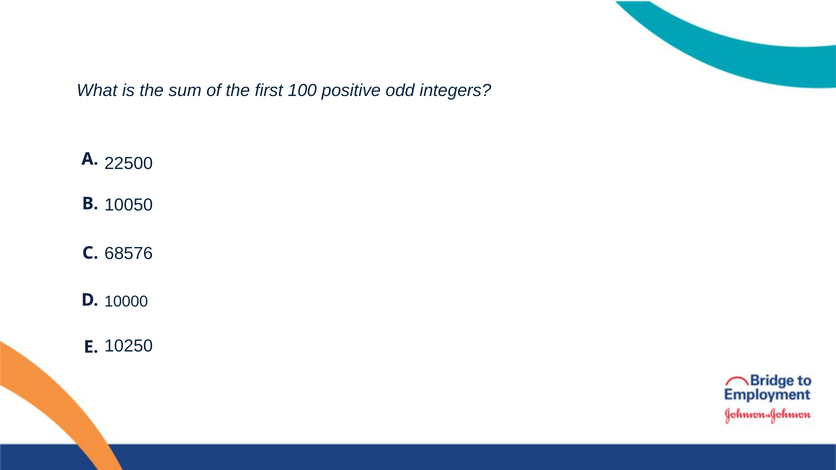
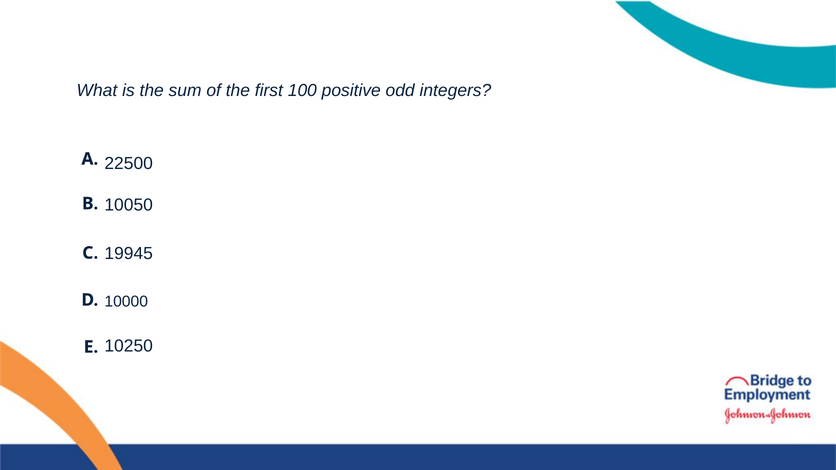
68576: 68576 -> 19945
